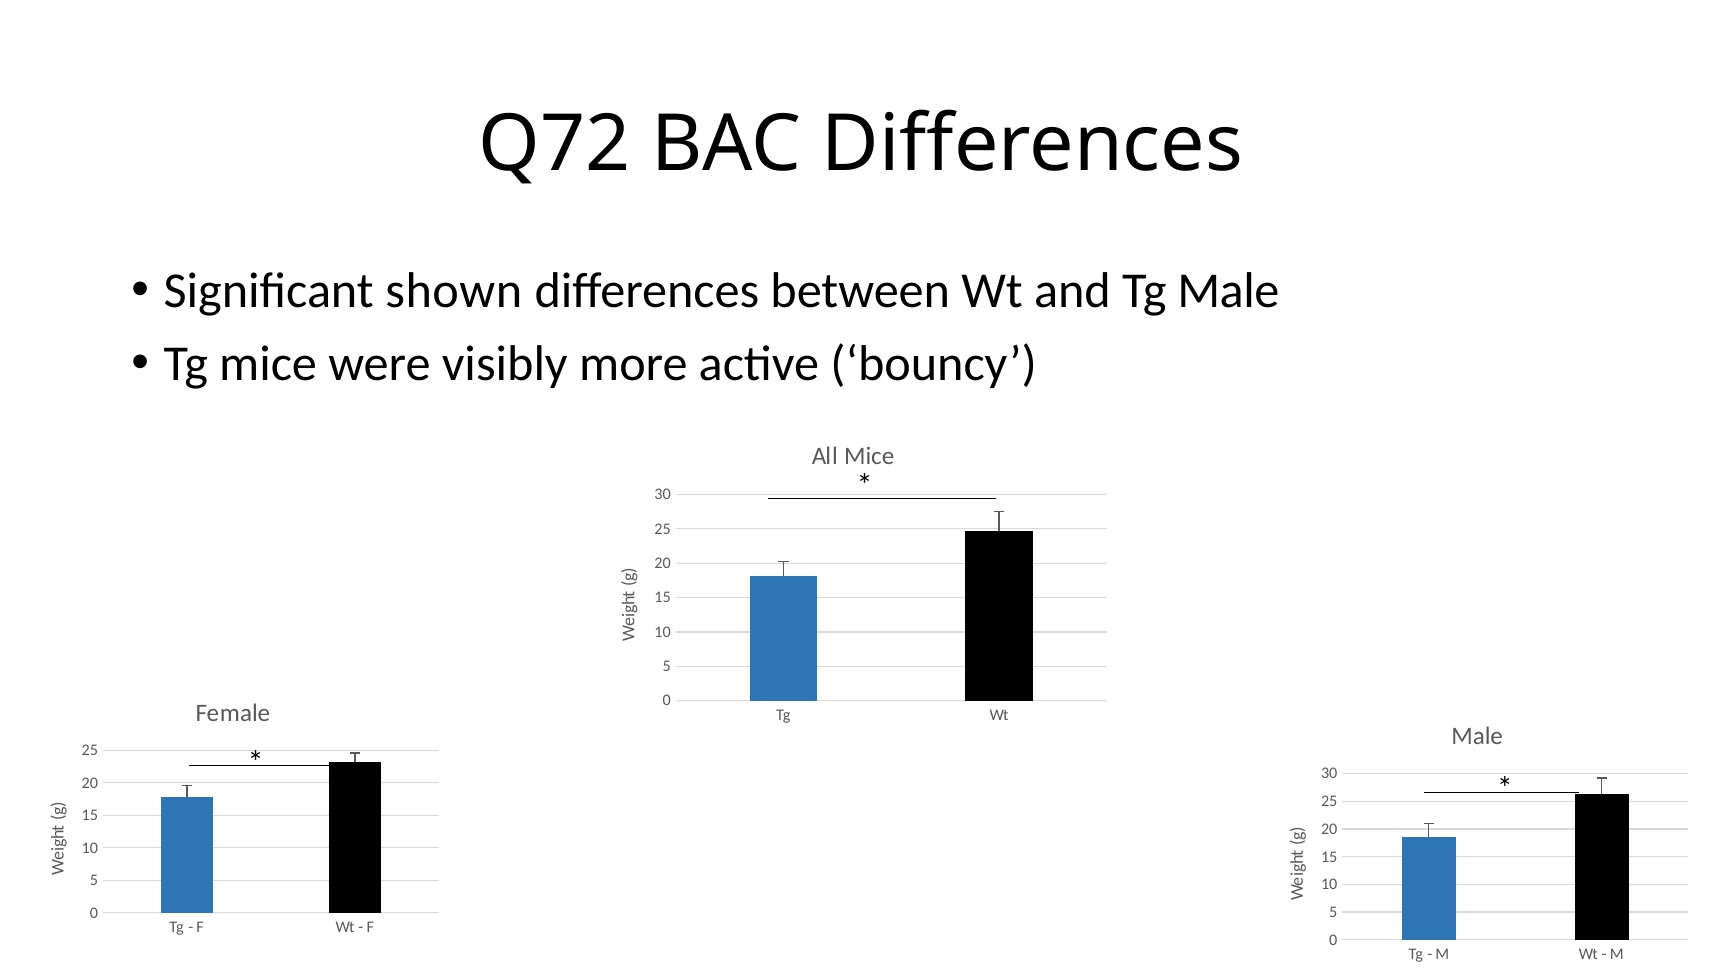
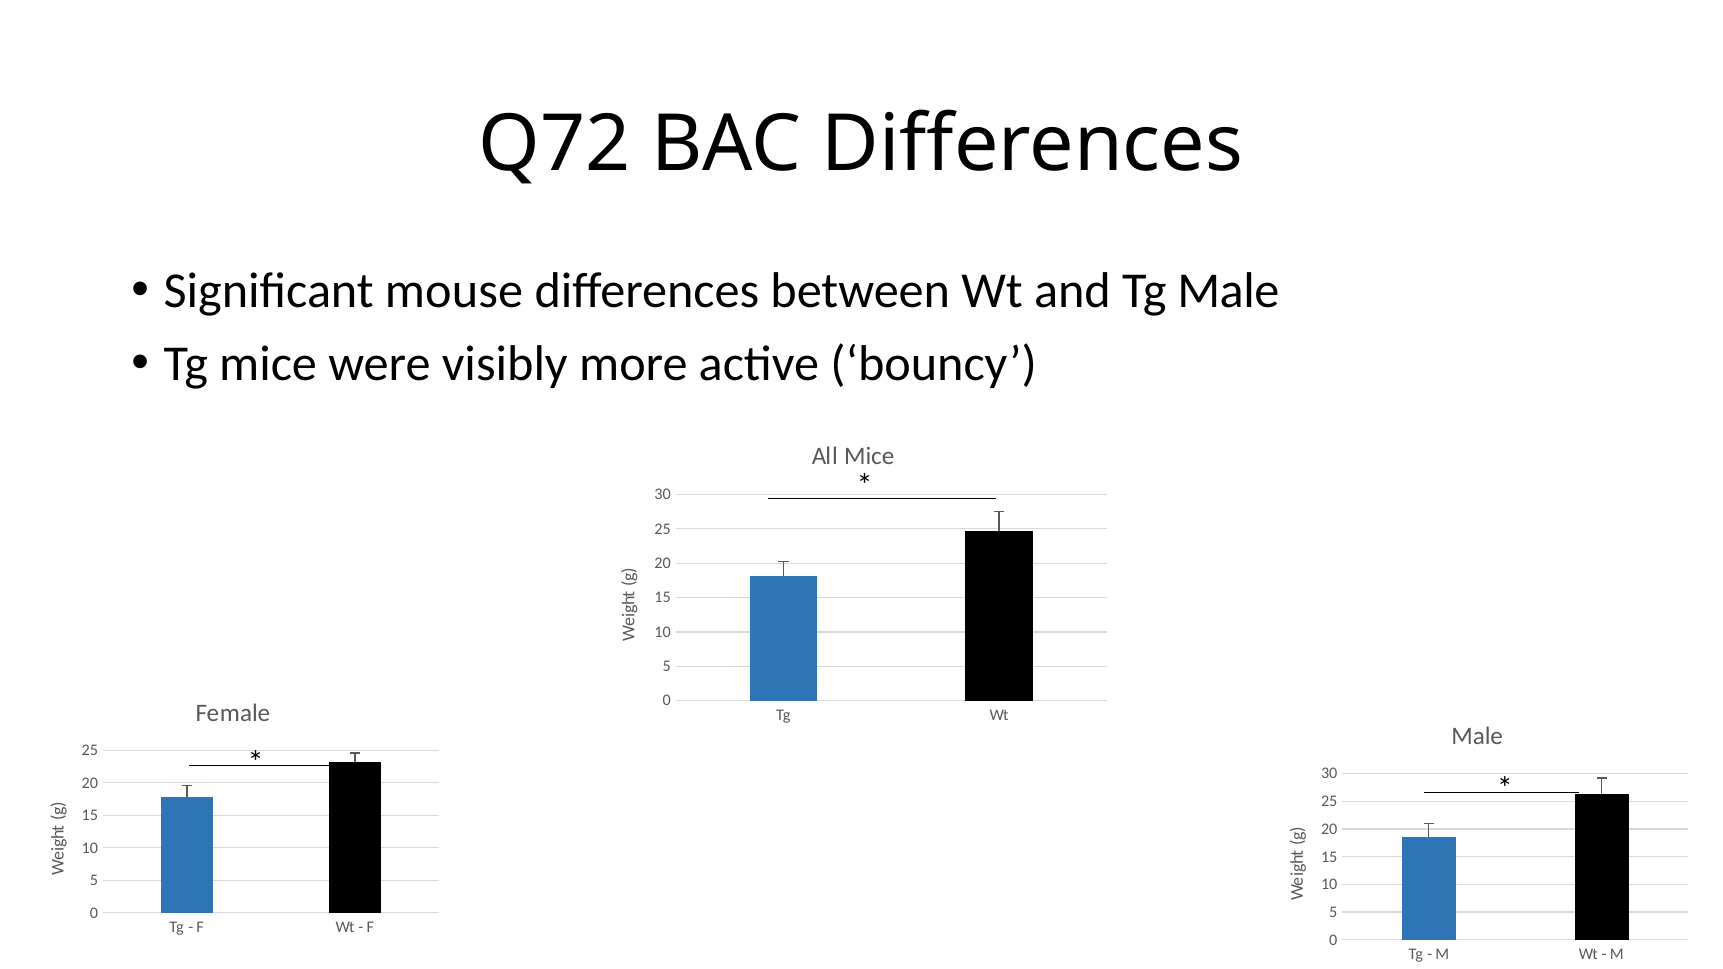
shown: shown -> mouse
